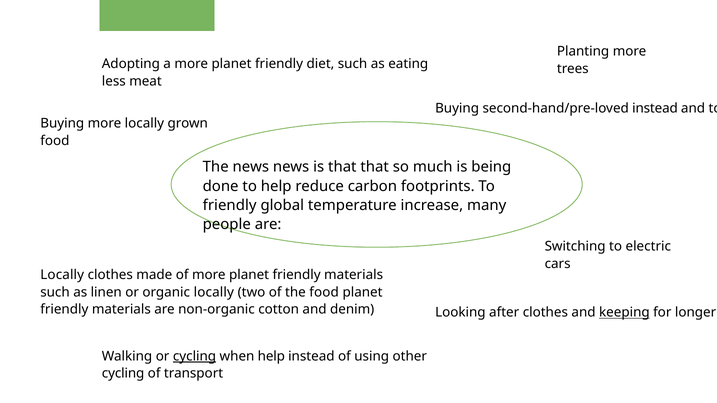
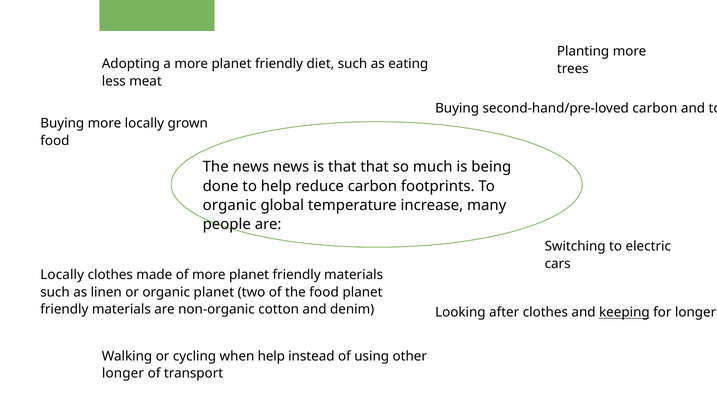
second-hand/pre-loved instead: instead -> carbon
friendly at (230, 206): friendly -> organic
organic locally: locally -> planet
cycling at (195, 356) underline: present -> none
cycling at (123, 374): cycling -> longer
